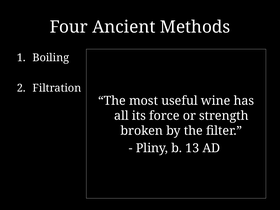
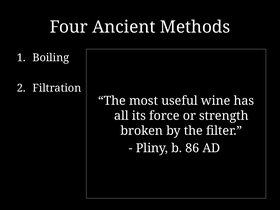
13: 13 -> 86
